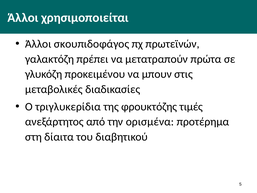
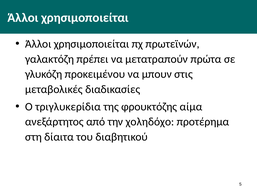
σκουπιδοφάγος at (92, 44): σκουπιδοφάγος -> χρησιμοποιείται
τιμές: τιμές -> αίμα
ορισμένα: ορισμένα -> χοληδόχο
